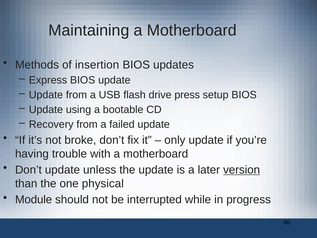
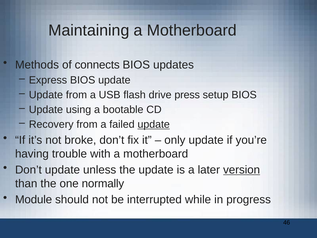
insertion: insertion -> connects
update at (154, 124) underline: none -> present
physical: physical -> normally
